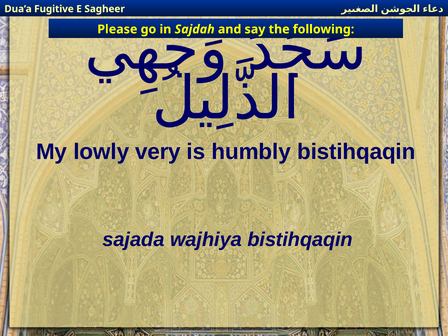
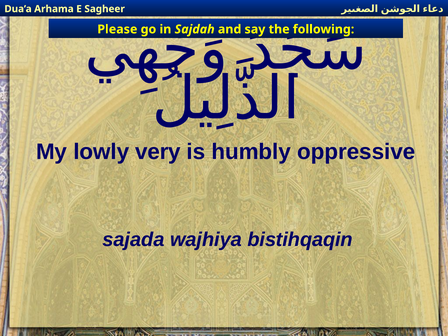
Fugitive: Fugitive -> Arhama
humbly bistihqaqin: bistihqaqin -> oppressive
